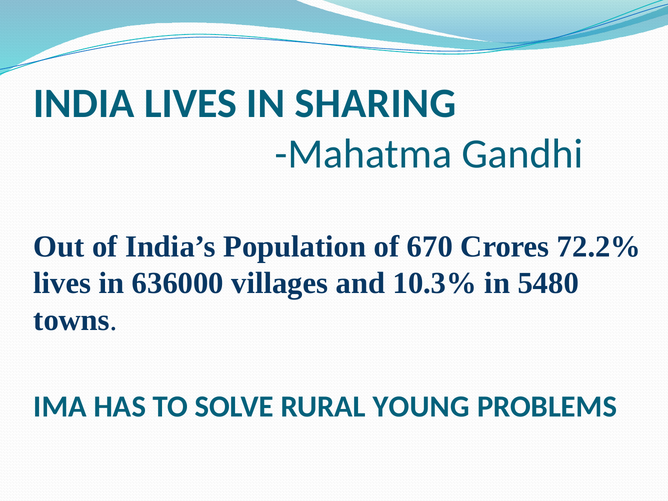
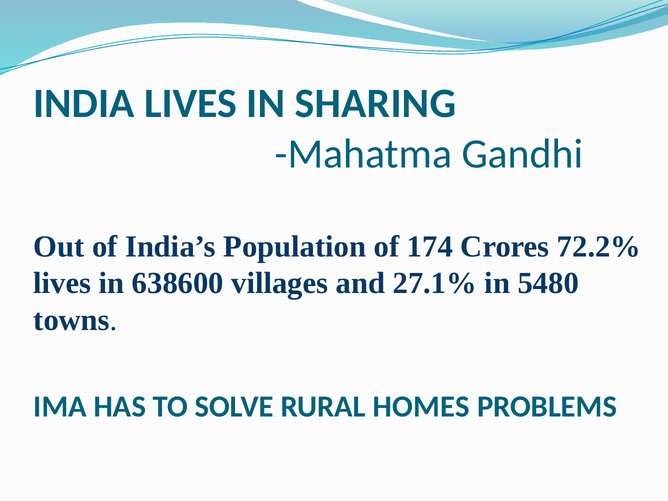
670: 670 -> 174
636000: 636000 -> 638600
10.3%: 10.3% -> 27.1%
YOUNG: YOUNG -> HOMES
